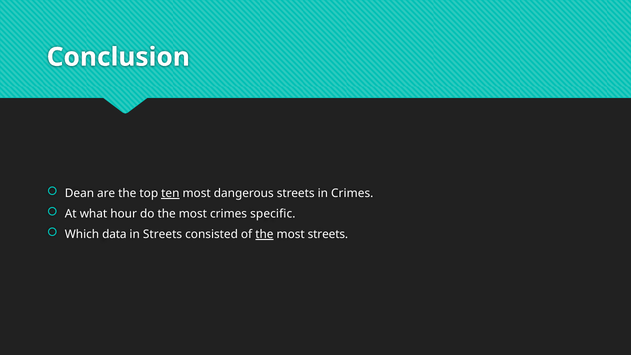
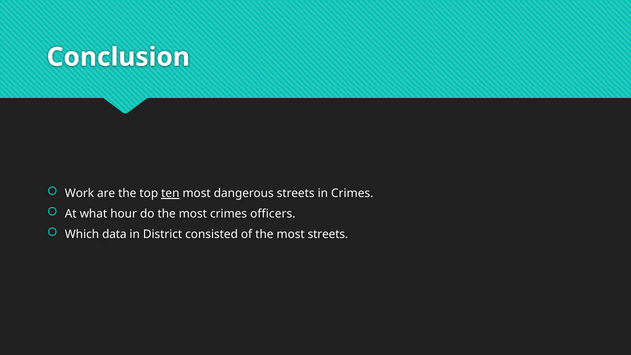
Dean: Dean -> Work
specific: specific -> officers
in Streets: Streets -> District
the at (264, 234) underline: present -> none
